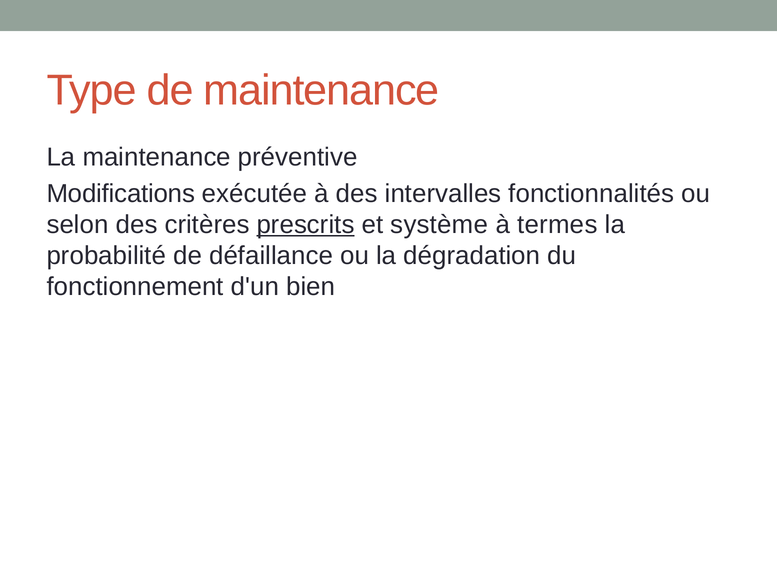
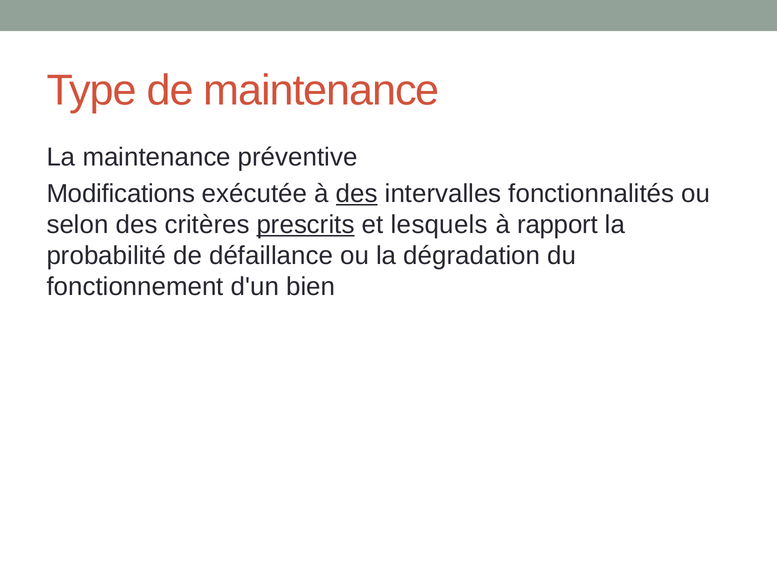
des at (357, 193) underline: none -> present
système: système -> lesquels
termes: termes -> rapport
